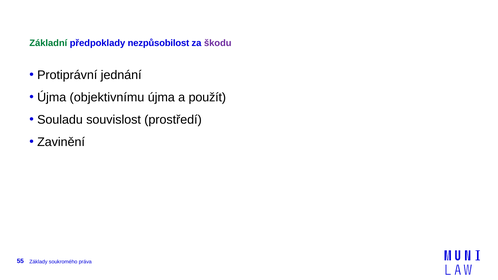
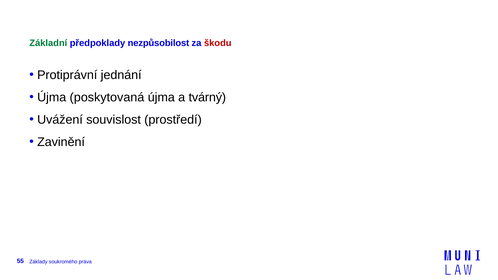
škodu colour: purple -> red
objektivnímu: objektivnímu -> poskytovaná
použít: použít -> tvárný
Souladu: Souladu -> Uvážení
